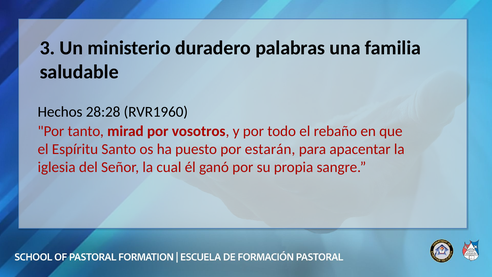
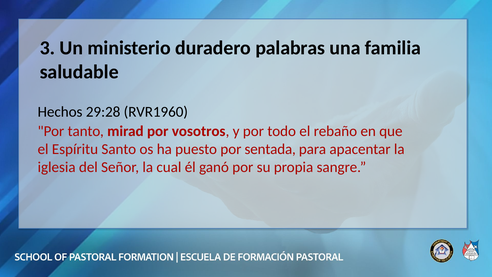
28:28: 28:28 -> 29:28
estarán: estarán -> sentada
